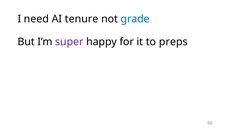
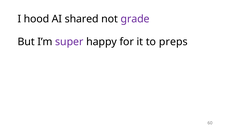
need: need -> hood
tenure: tenure -> shared
grade colour: blue -> purple
